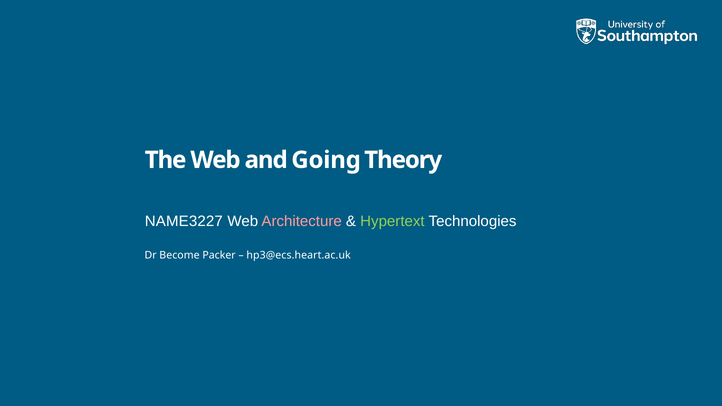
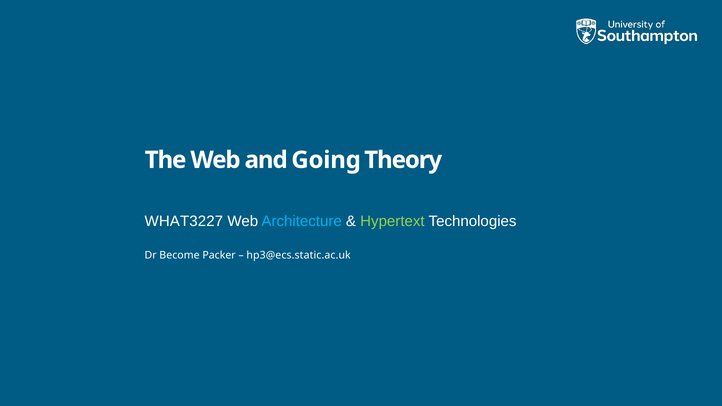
NAME3227: NAME3227 -> WHAT3227
Architecture colour: pink -> light blue
hp3@ecs.heart.ac.uk: hp3@ecs.heart.ac.uk -> hp3@ecs.static.ac.uk
